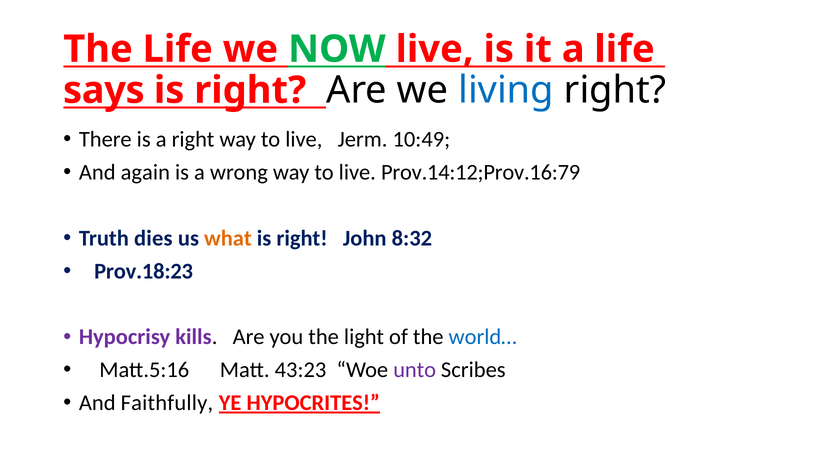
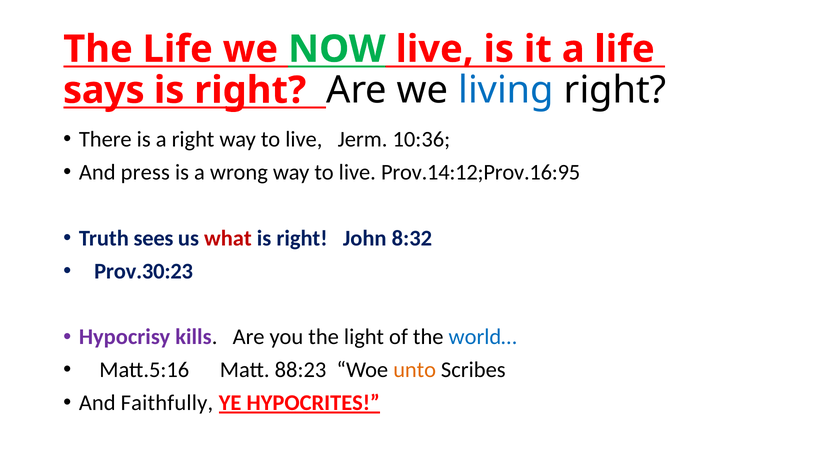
10:49: 10:49 -> 10:36
again: again -> press
Prov.14:12;Prov.16:79: Prov.14:12;Prov.16:79 -> Prov.14:12;Prov.16:95
dies: dies -> sees
what colour: orange -> red
Prov.18:23: Prov.18:23 -> Prov.30:23
43:23: 43:23 -> 88:23
unto colour: purple -> orange
